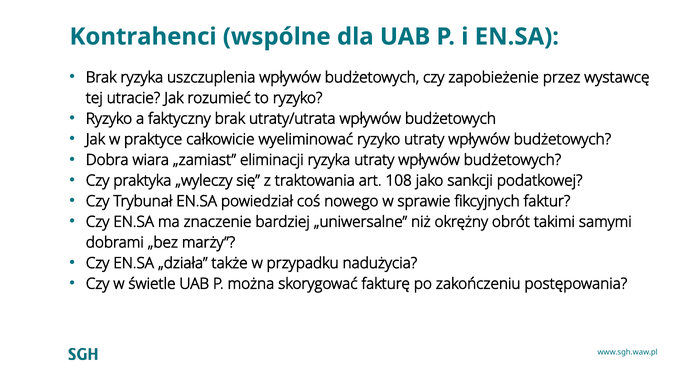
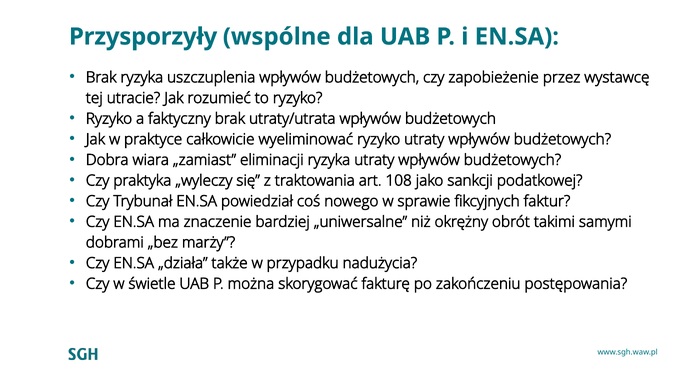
Kontrahenci: Kontrahenci -> Przysporzyły
